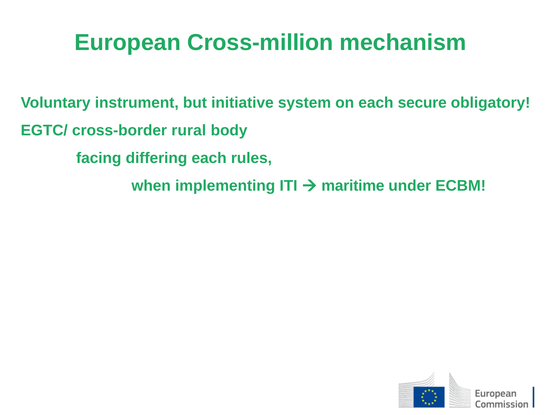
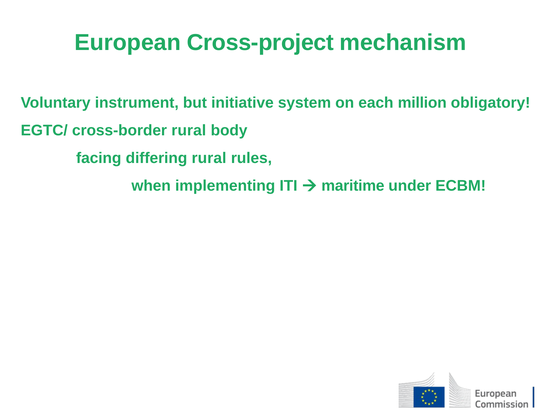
Cross-million: Cross-million -> Cross-project
secure: secure -> million
differing each: each -> rural
